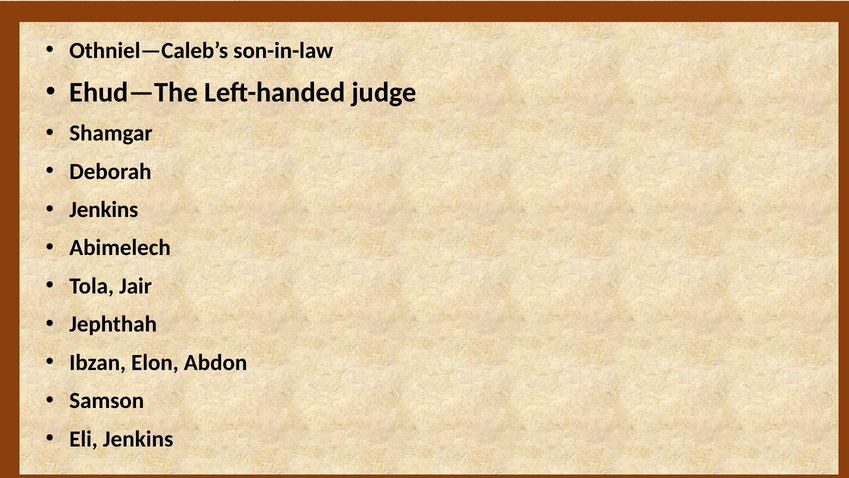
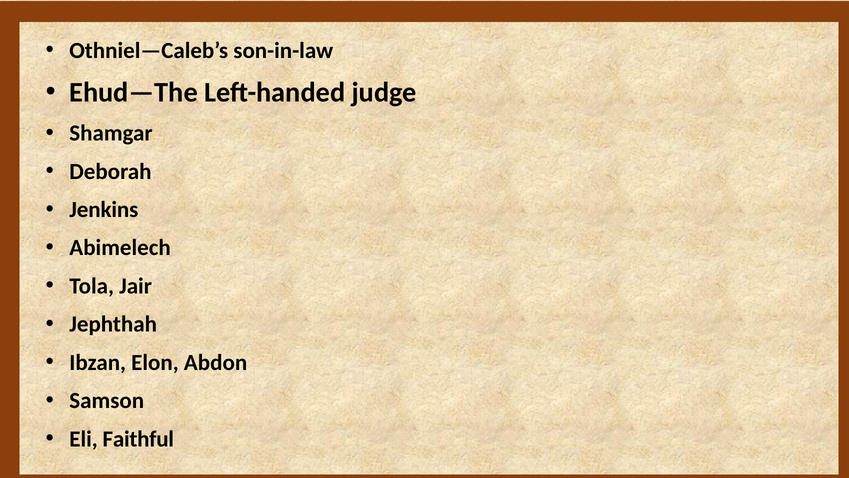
Eli Jenkins: Jenkins -> Faithful
